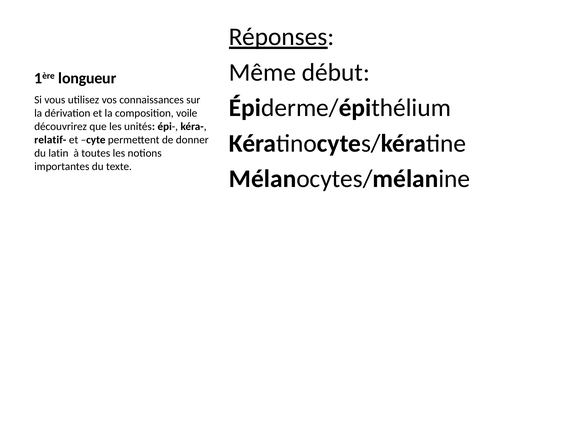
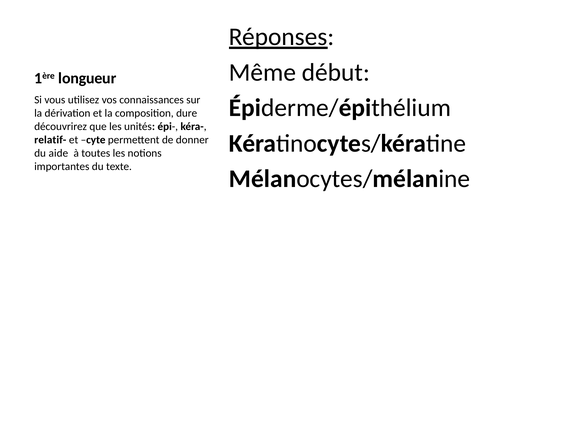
voile: voile -> dure
latin: latin -> aide
